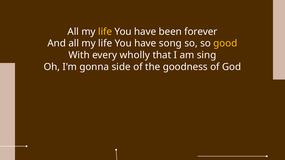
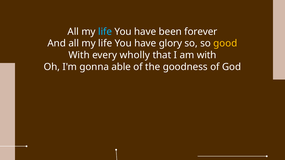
life at (105, 32) colour: yellow -> light blue
song: song -> glory
am sing: sing -> with
side: side -> able
